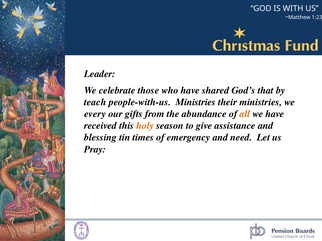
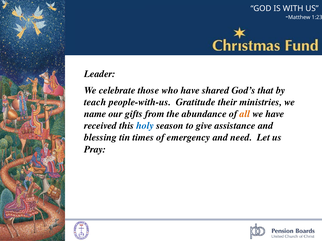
people-with-us Ministries: Ministries -> Gratitude
every: every -> name
holy colour: orange -> blue
